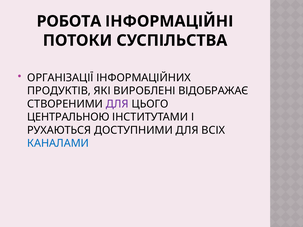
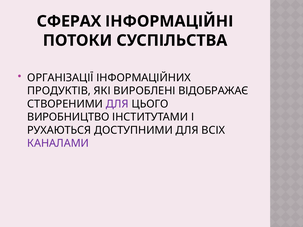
РОБОТА: РОБОТА -> СФЕРАХ
ЦЕНТРАЛЬНОЮ: ЦЕНТРАЛЬНОЮ -> ВИРОБНИЦТВО
КАНАЛАМИ colour: blue -> purple
